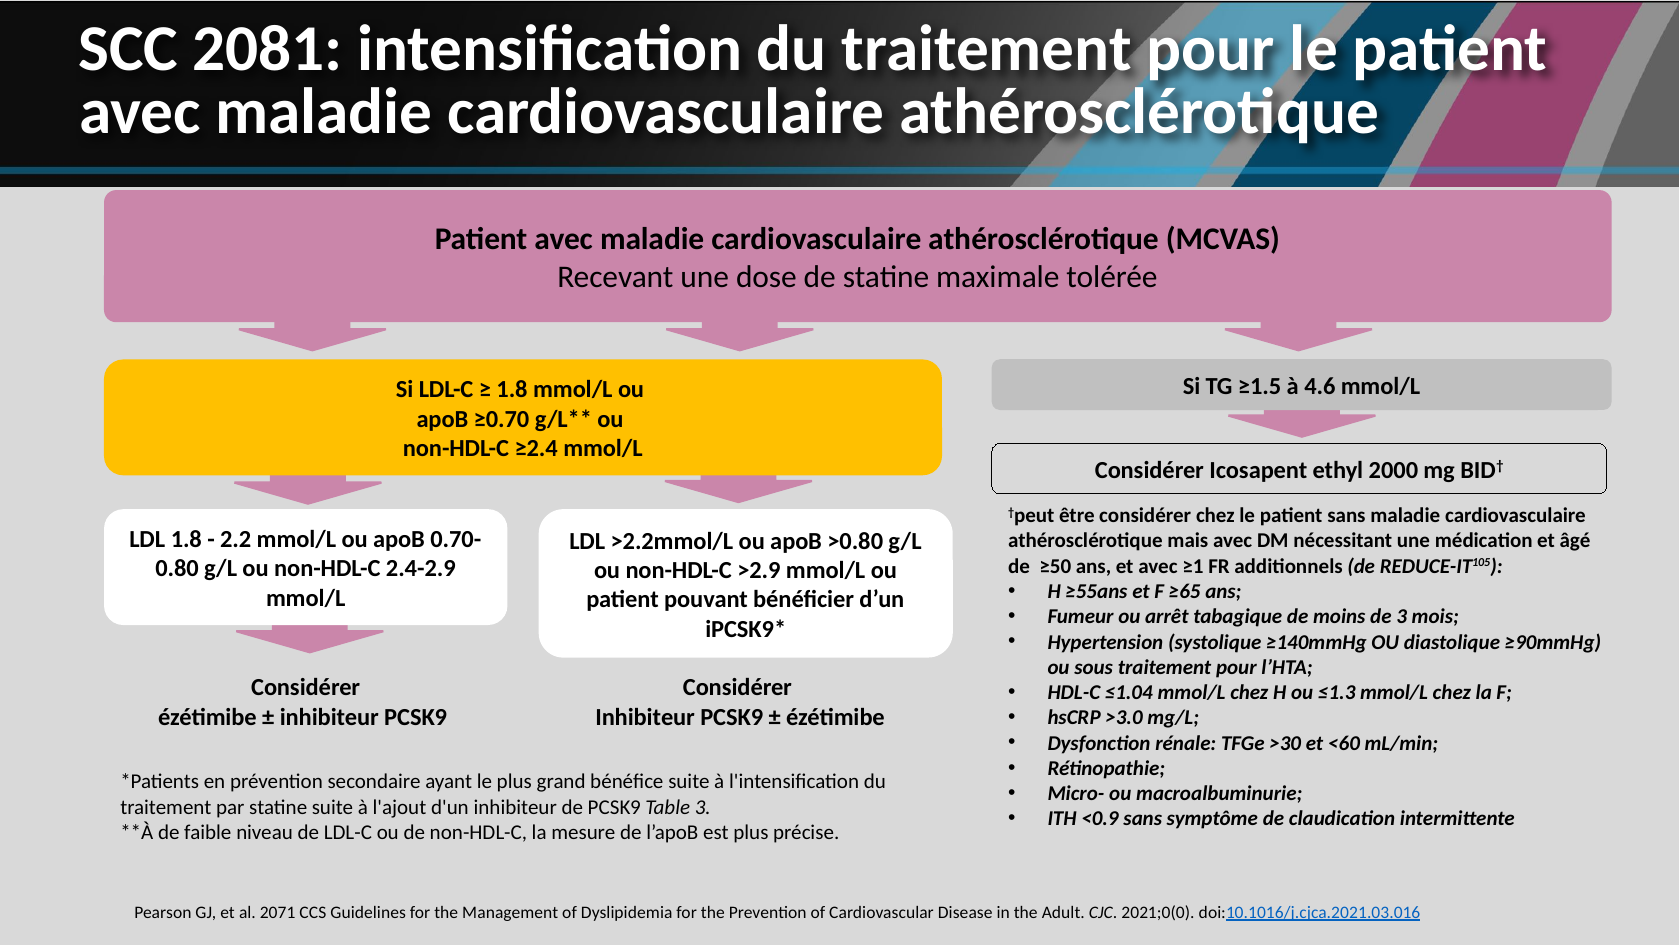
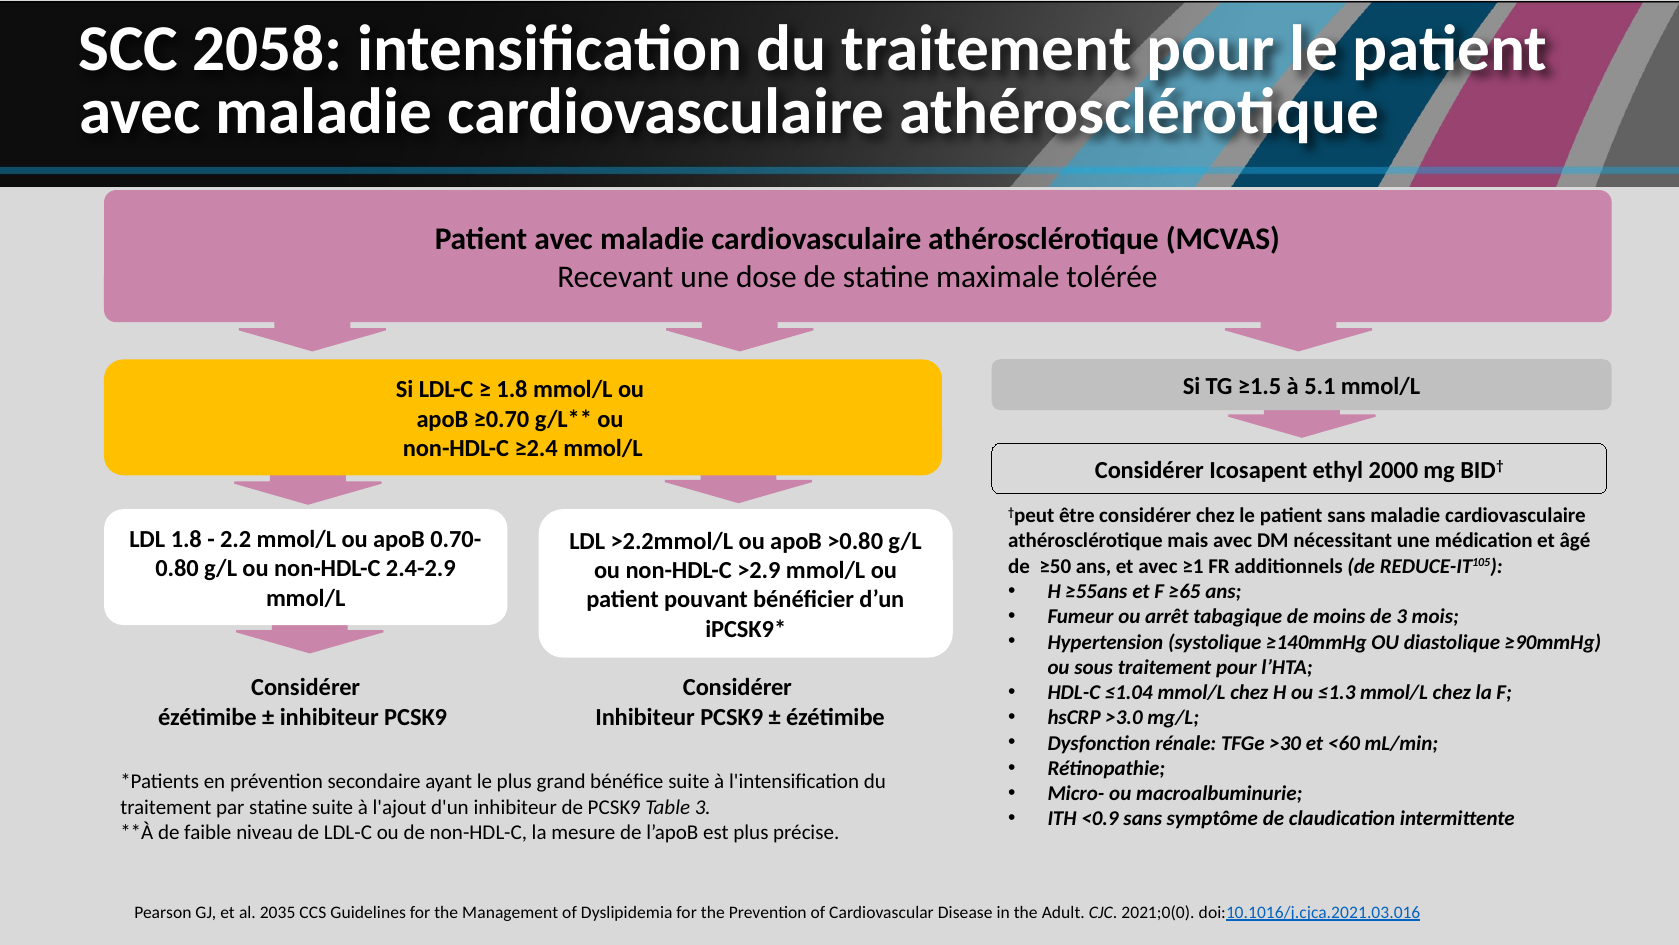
2081: 2081 -> 2058
4.6: 4.6 -> 5.1
2071: 2071 -> 2035
